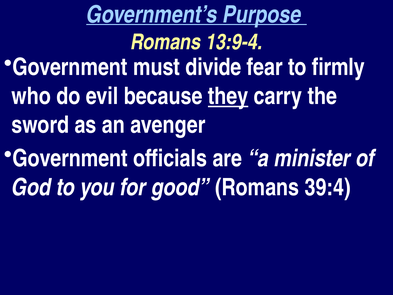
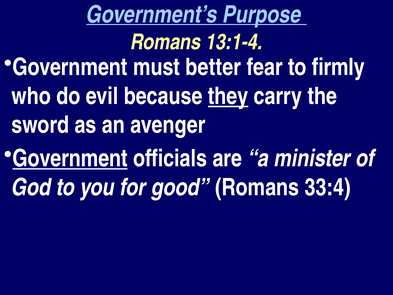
13:9-4: 13:9-4 -> 13:1-4
divide: divide -> better
Government at (70, 158) underline: none -> present
39:4: 39:4 -> 33:4
